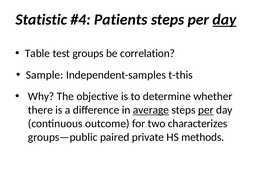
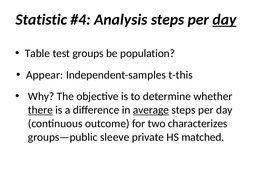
Patients: Patients -> Analysis
correlation: correlation -> population
Sample: Sample -> Appear
there underline: none -> present
per at (206, 110) underline: present -> none
paired: paired -> sleeve
methods: methods -> matched
